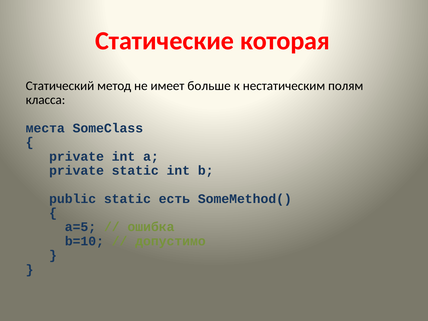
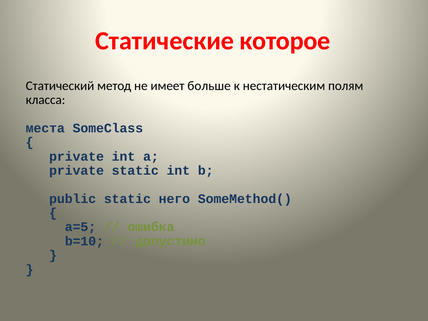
которая: которая -> которое
есть: есть -> него
